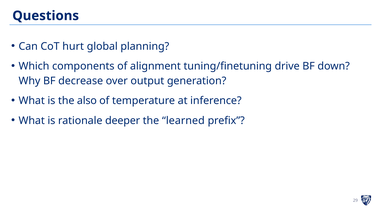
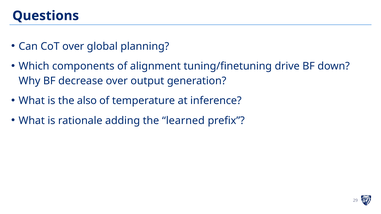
CoT hurt: hurt -> over
deeper: deeper -> adding
